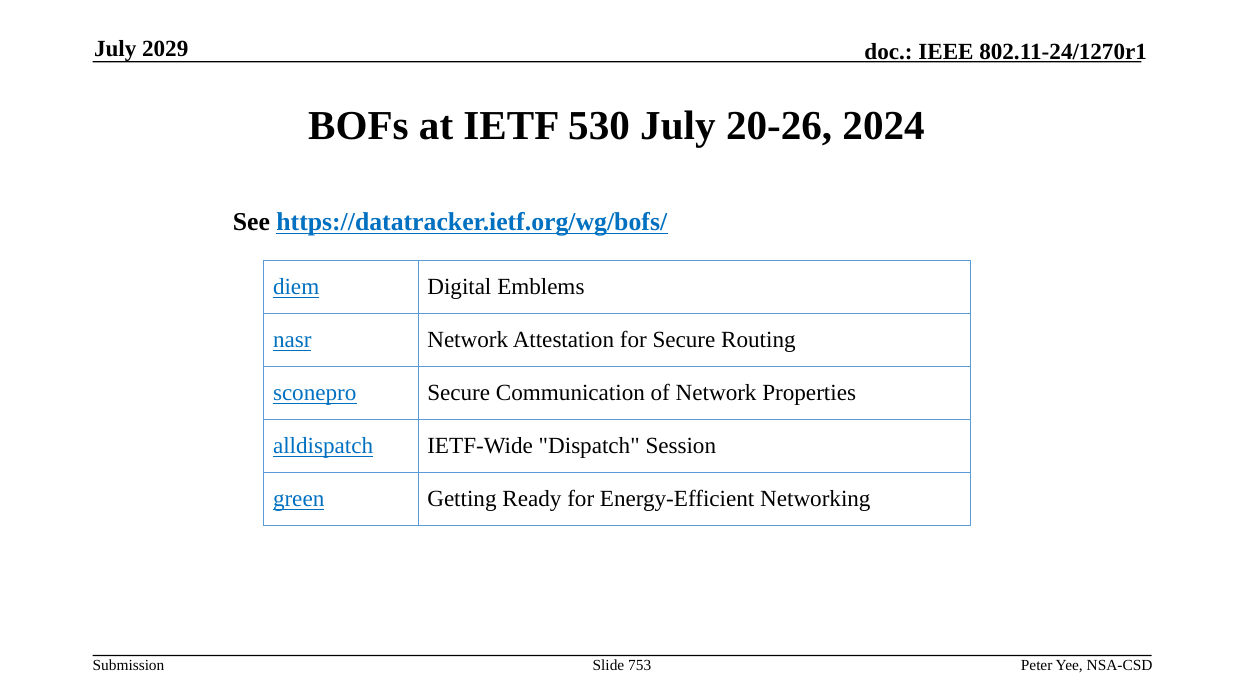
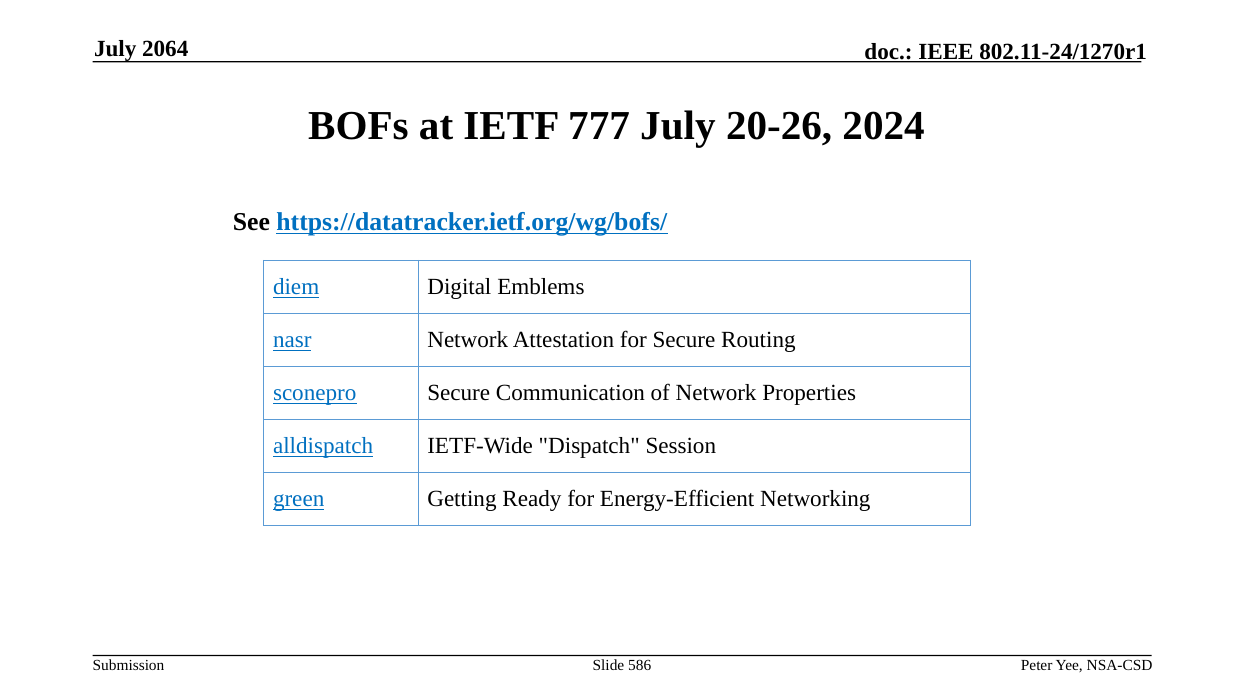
2029: 2029 -> 2064
530: 530 -> 777
753: 753 -> 586
